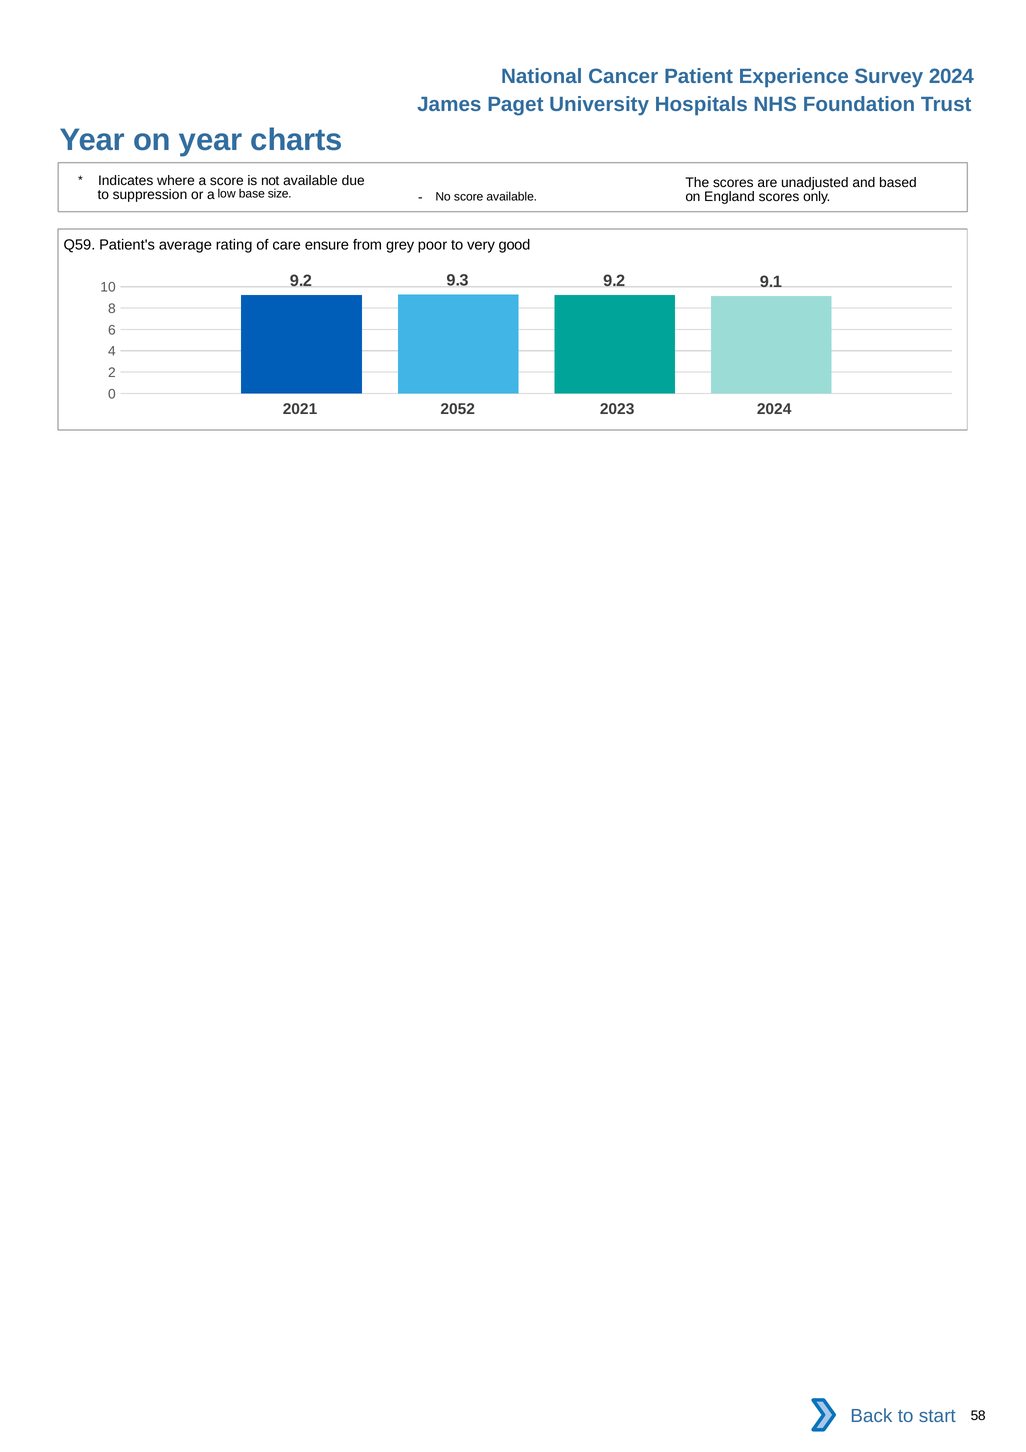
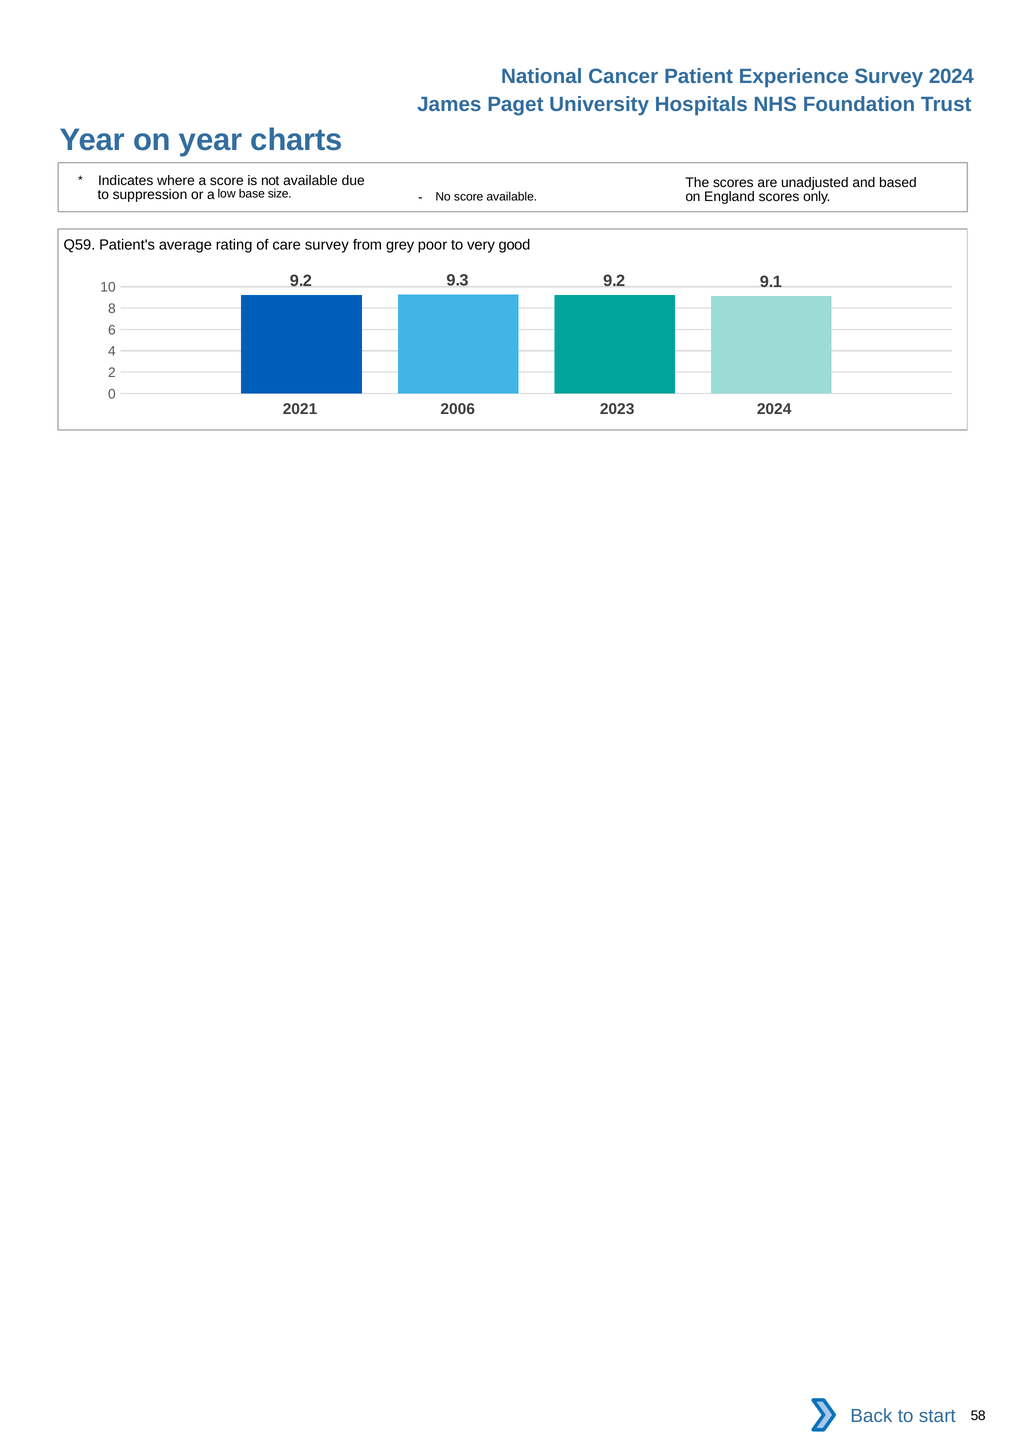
care ensure: ensure -> survey
2052: 2052 -> 2006
